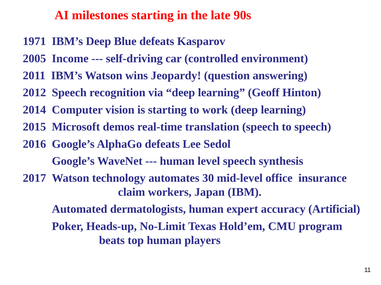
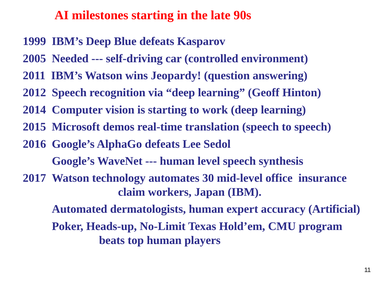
1971: 1971 -> 1999
Income: Income -> Needed
